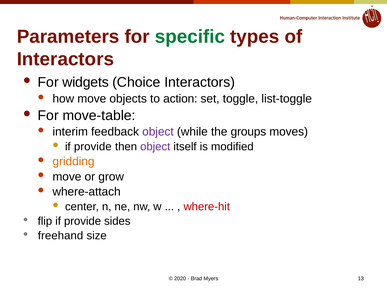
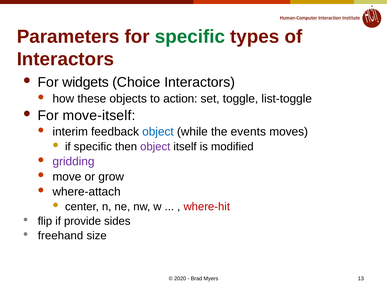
how move: move -> these
move-table: move-table -> move-itself
object at (158, 131) colour: purple -> blue
groups: groups -> events
provide at (93, 146): provide -> specific
gridding colour: orange -> purple
